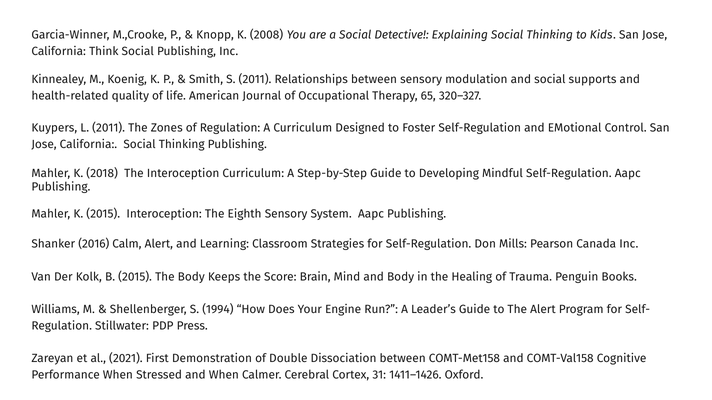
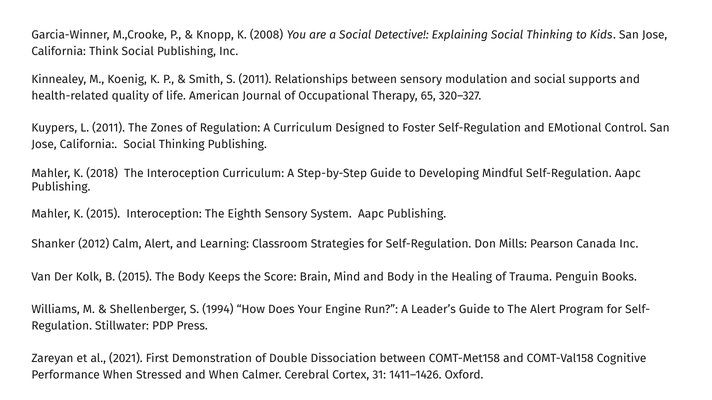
2016: 2016 -> 2012
